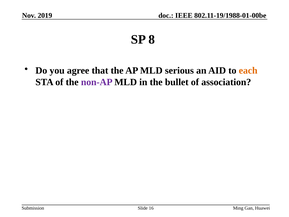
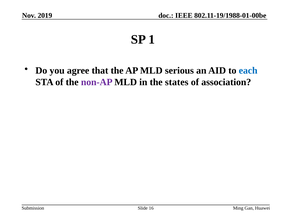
8: 8 -> 1
each colour: orange -> blue
bullet: bullet -> states
